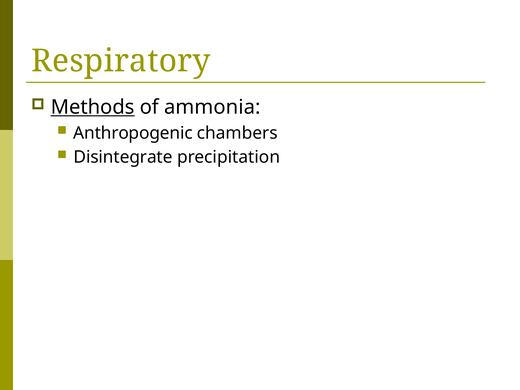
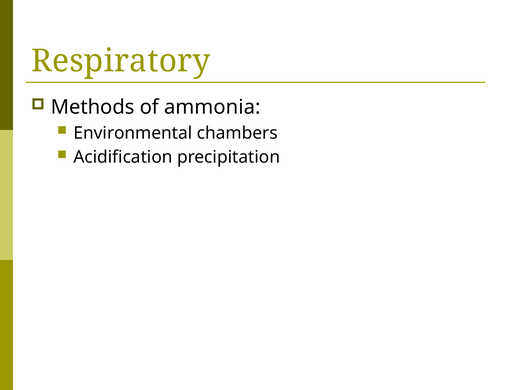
Methods underline: present -> none
Anthropogenic: Anthropogenic -> Environmental
Disintegrate: Disintegrate -> Acidification
